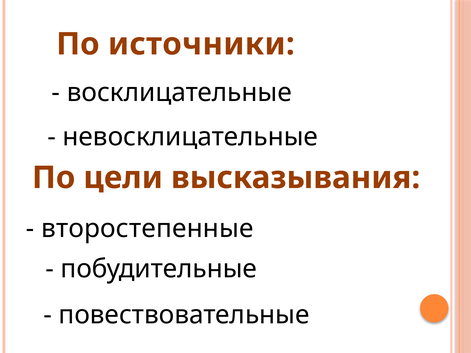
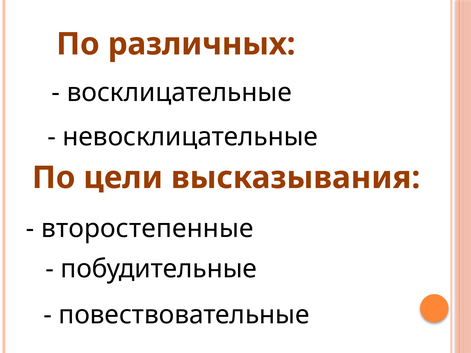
источники: источники -> различных
